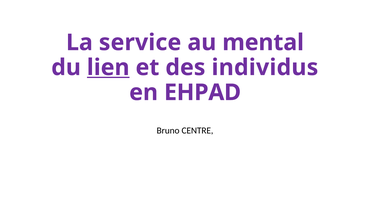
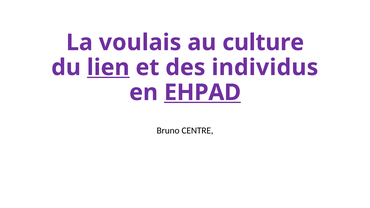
service: service -> voulais
mental: mental -> culture
EHPAD underline: none -> present
